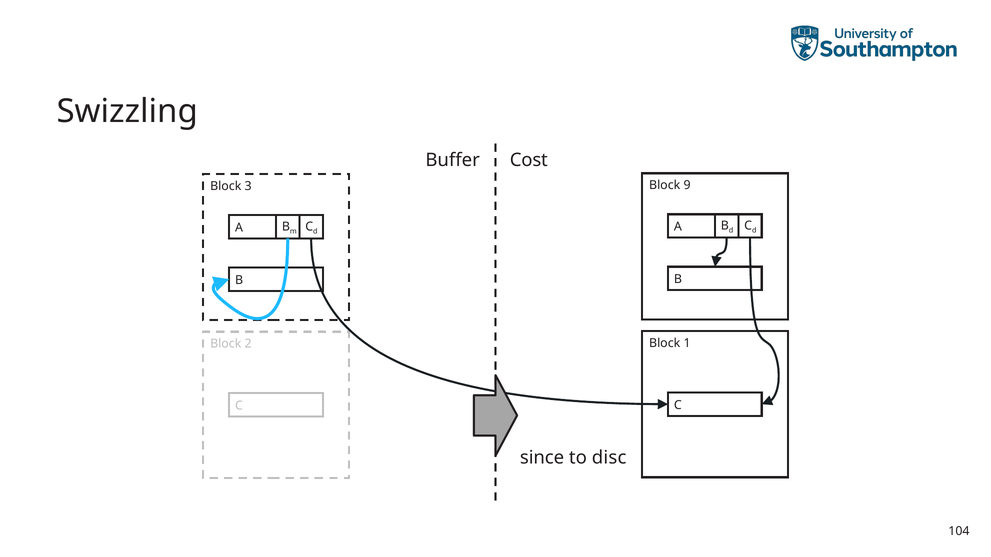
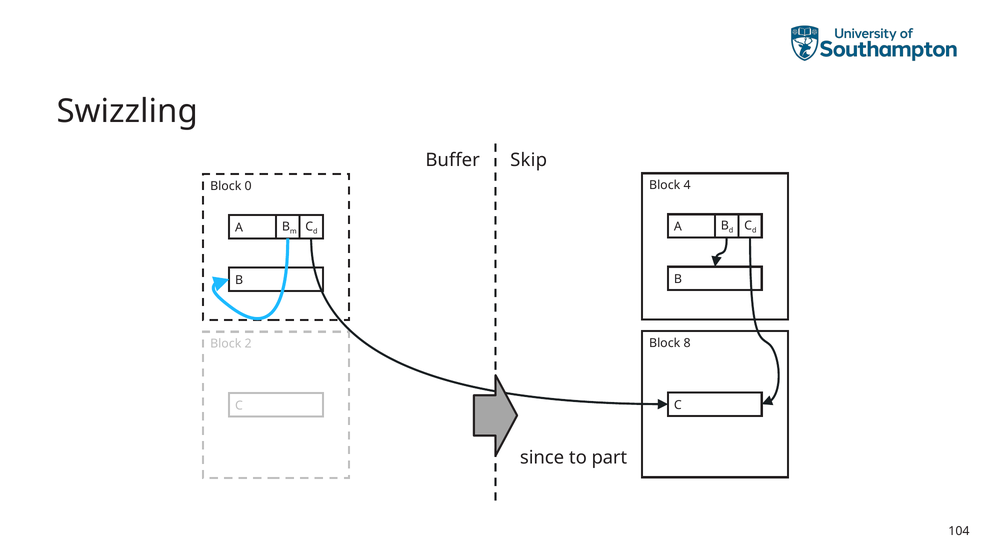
Cost: Cost -> Skip
9: 9 -> 4
3: 3 -> 0
1: 1 -> 8
disc: disc -> part
